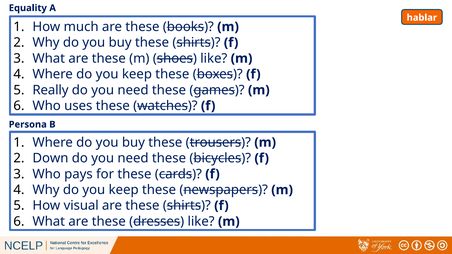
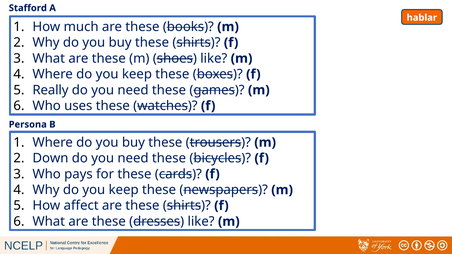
Equality: Equality -> Stafford
visual: visual -> affect
